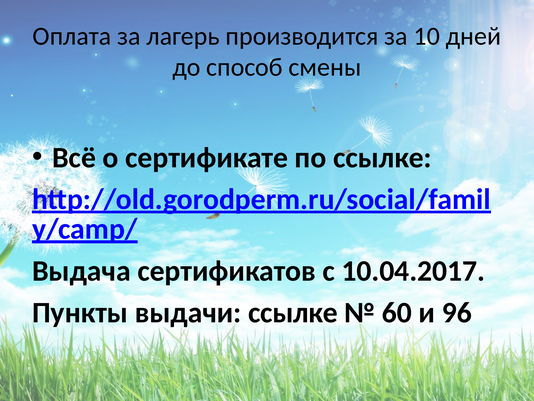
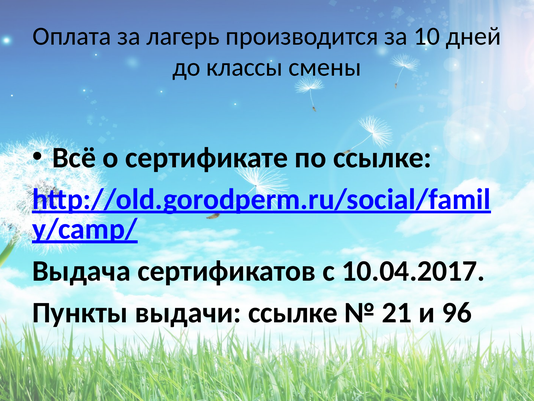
способ: способ -> классы
60: 60 -> 21
